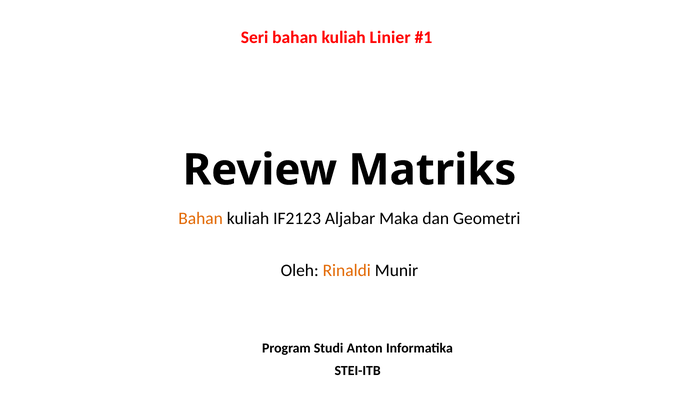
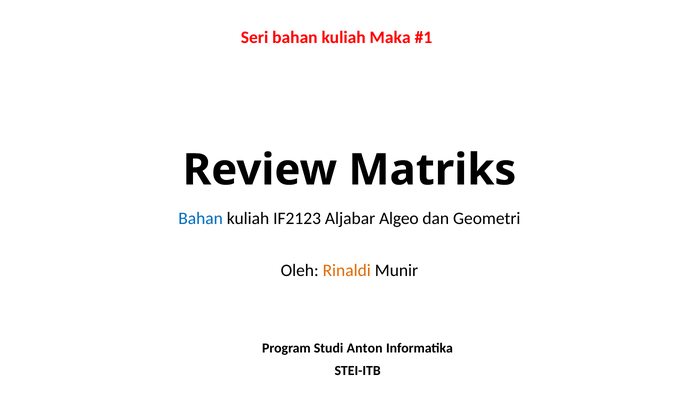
Linier: Linier -> Maka
Bahan at (201, 218) colour: orange -> blue
Maka: Maka -> Algeo
